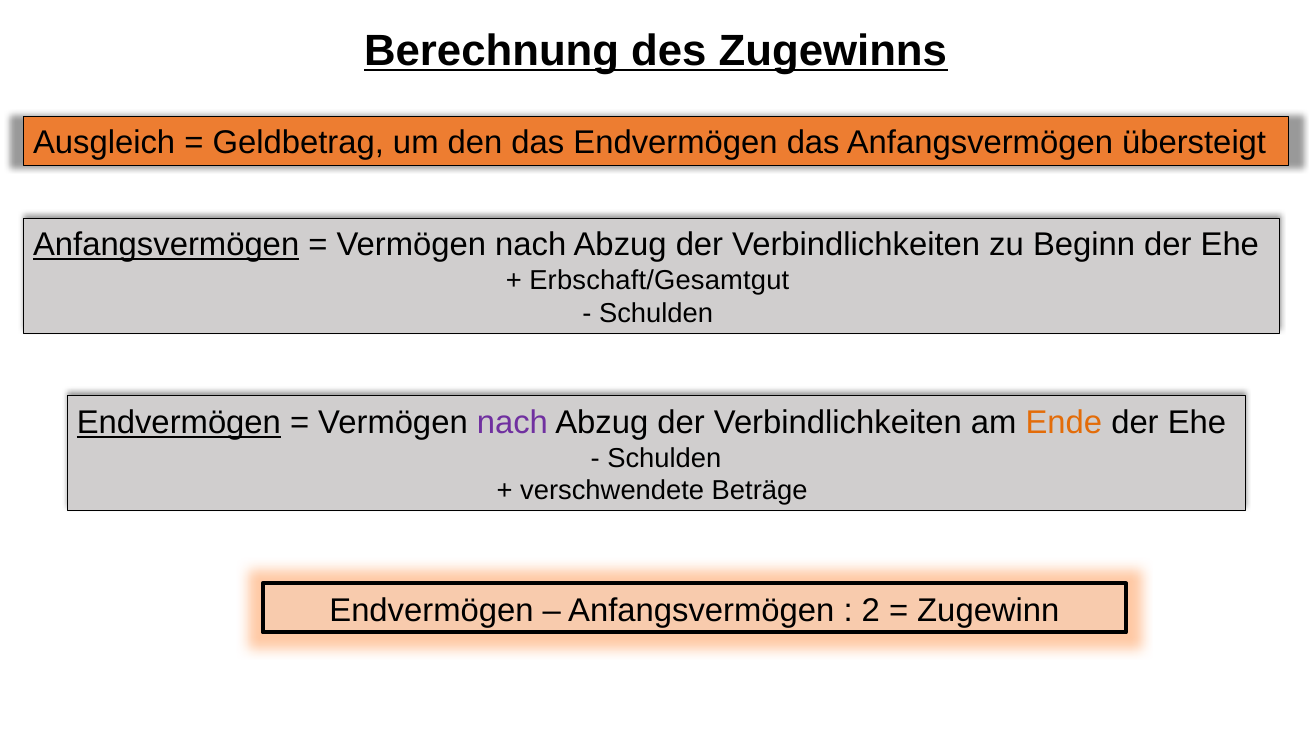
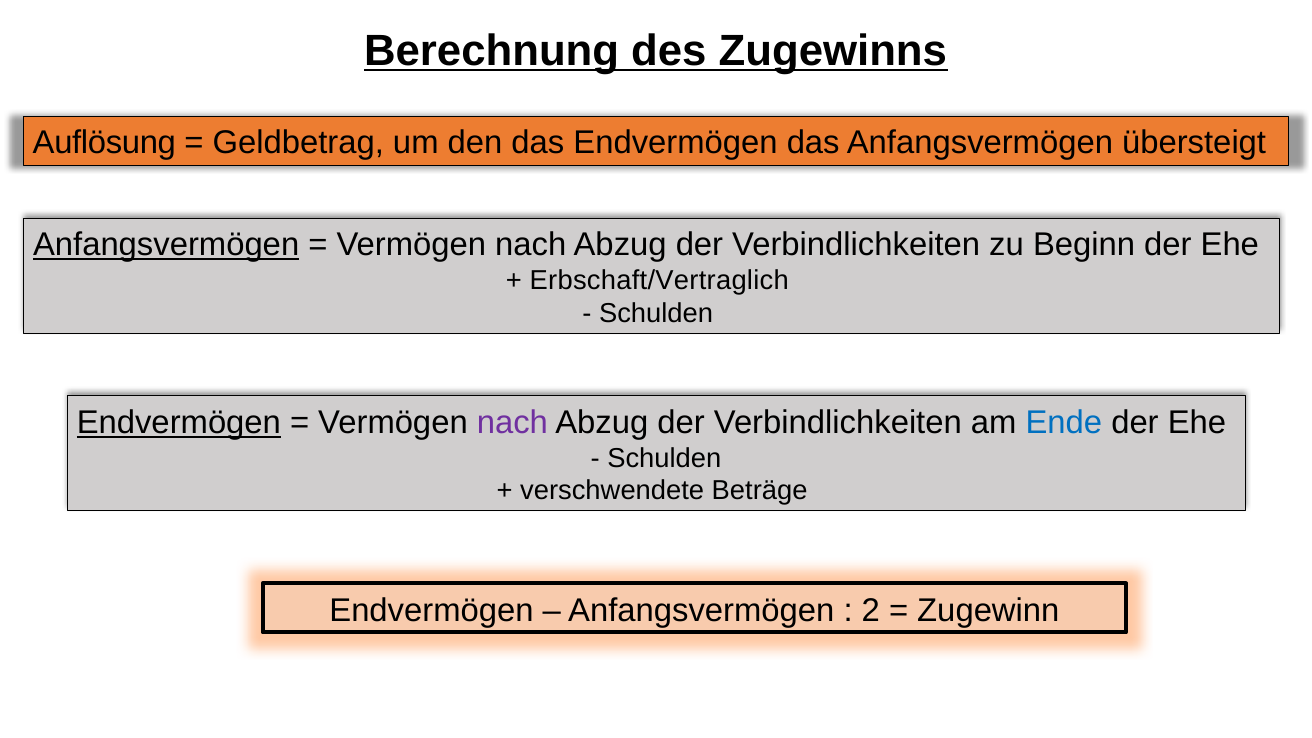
Ausgleich: Ausgleich -> Auflösung
Erbschaft/Gesamtgut: Erbschaft/Gesamtgut -> Erbschaft/Vertraglich
Ende colour: orange -> blue
